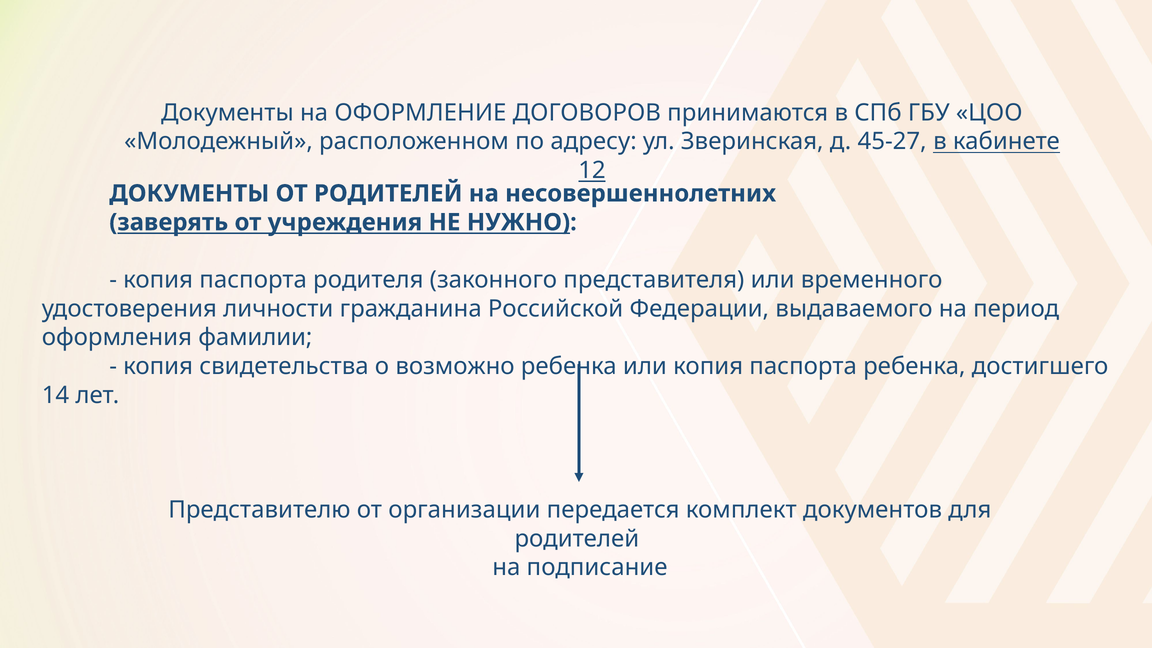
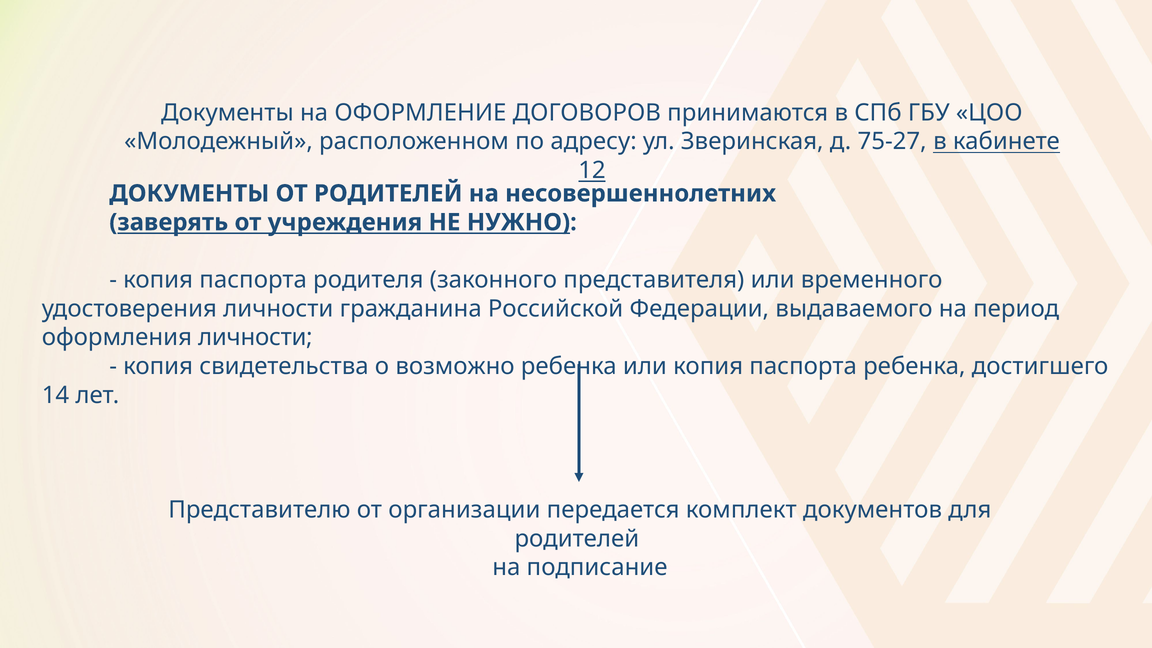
45-27: 45-27 -> 75-27
оформления фамилии: фамилии -> личности
